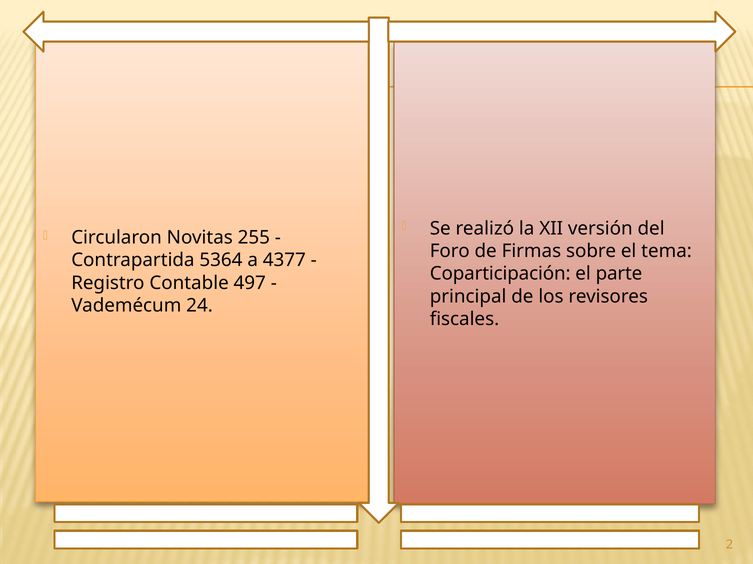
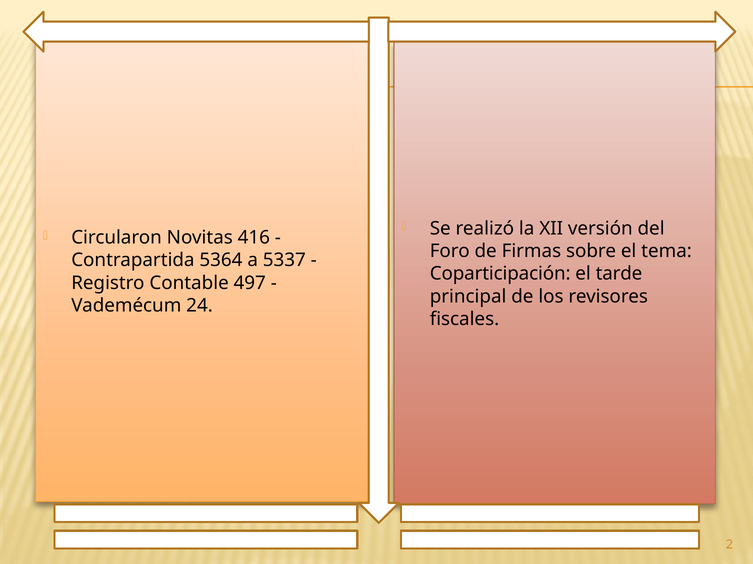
255: 255 -> 416
4377: 4377 -> 5337
parte: parte -> tarde
